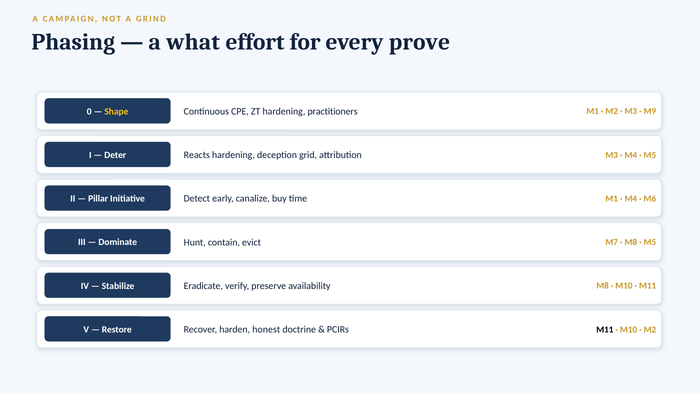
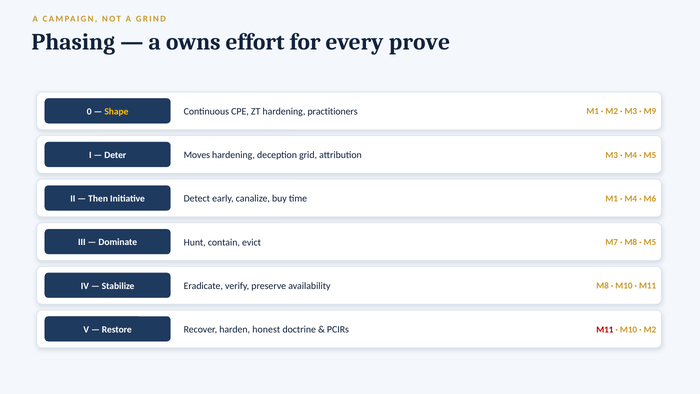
what: what -> owns
Reacts: Reacts -> Moves
Pillar: Pillar -> Then
M11 at (605, 329) colour: black -> red
